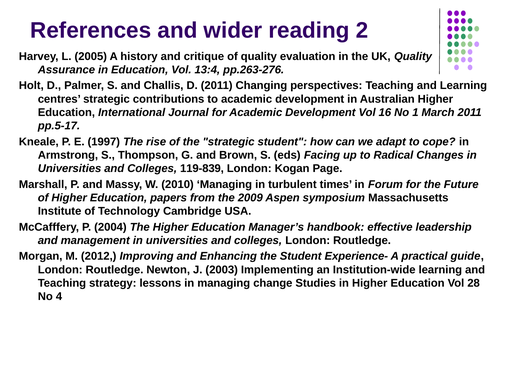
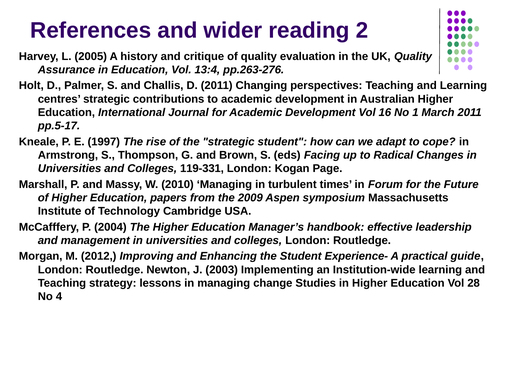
119-839: 119-839 -> 119-331
